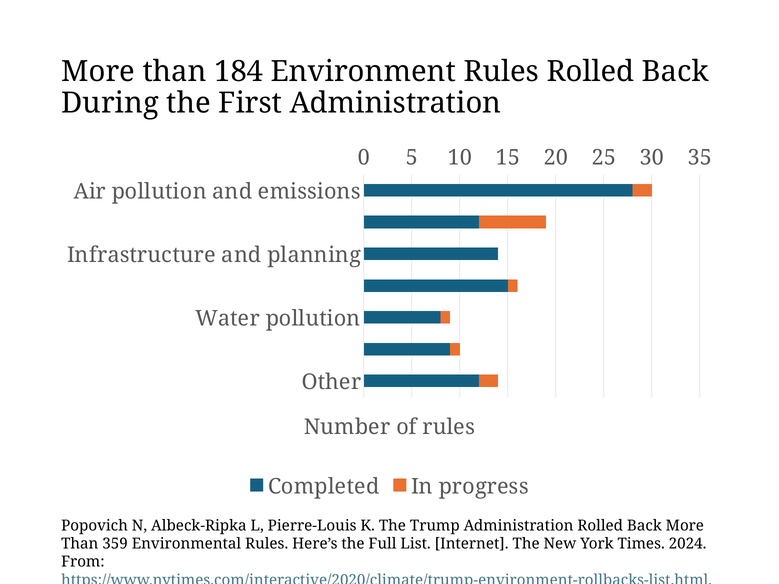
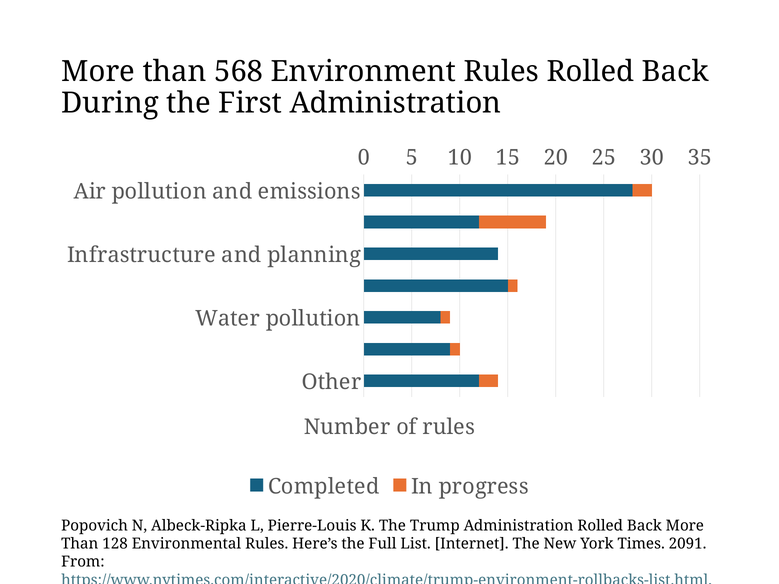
184: 184 -> 568
359: 359 -> 128
2024: 2024 -> 2091
